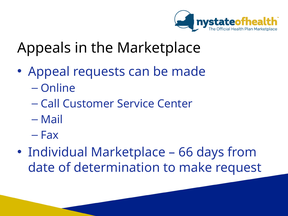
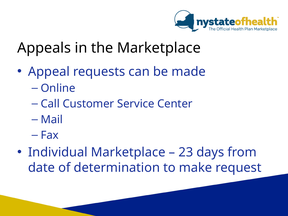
66: 66 -> 23
